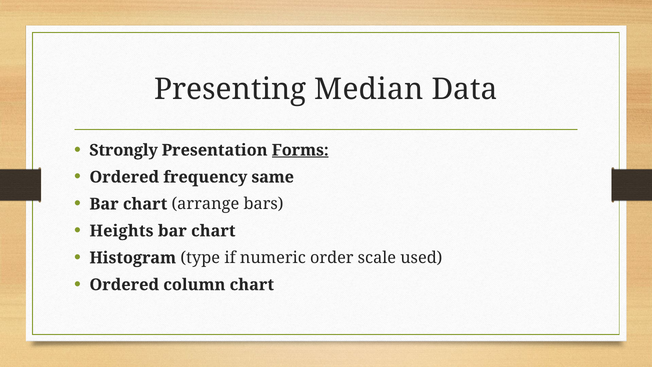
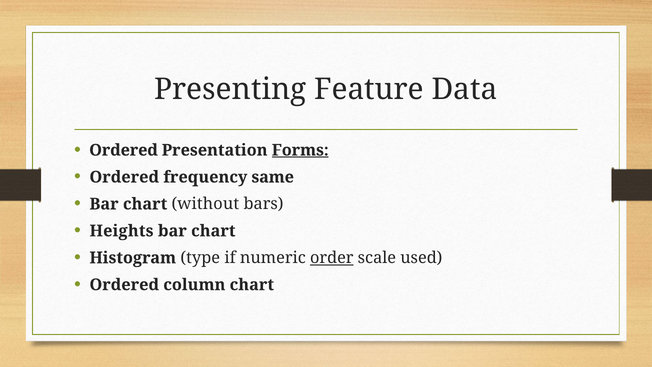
Median: Median -> Feature
Strongly at (124, 150): Strongly -> Ordered
arrange: arrange -> without
order underline: none -> present
